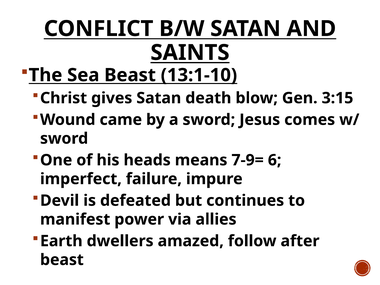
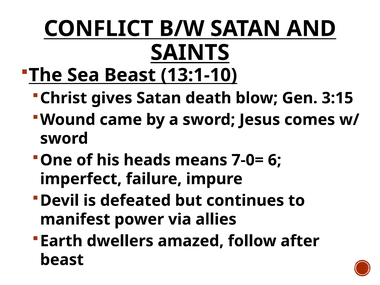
7-9=: 7-9= -> 7-0=
